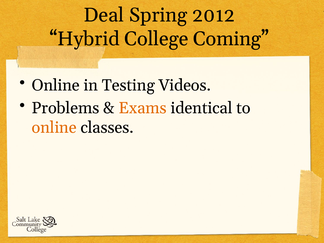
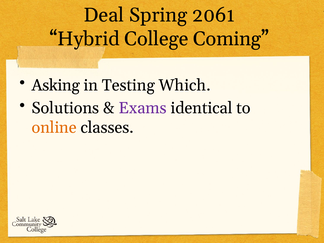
2012: 2012 -> 2061
Online at (56, 85): Online -> Asking
Videos: Videos -> Which
Problems: Problems -> Solutions
Exams colour: orange -> purple
